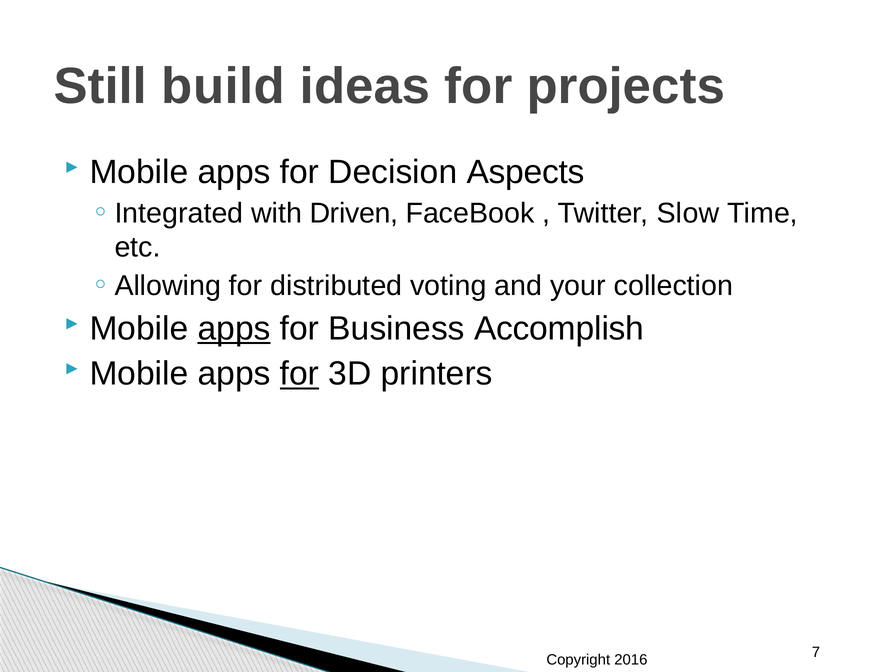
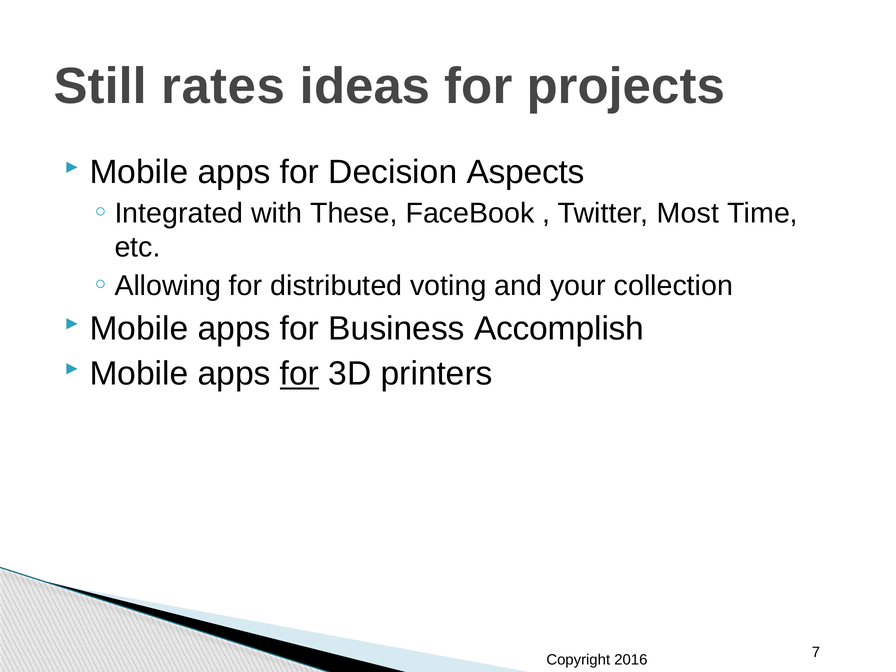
build: build -> rates
Driven: Driven -> These
Slow: Slow -> Most
apps at (234, 329) underline: present -> none
